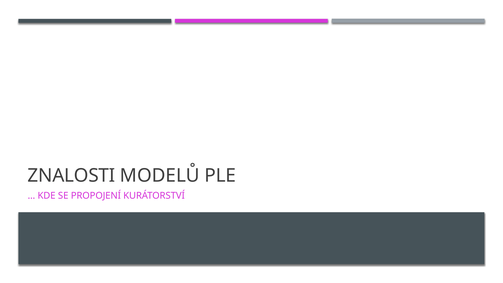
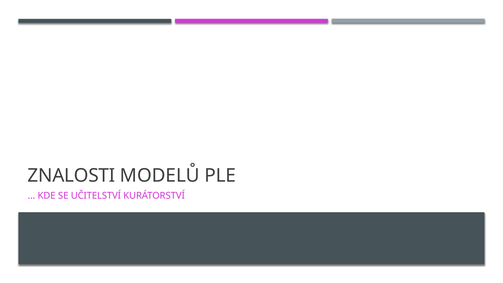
PROPOJENÍ: PROPOJENÍ -> UČITELSTVÍ
